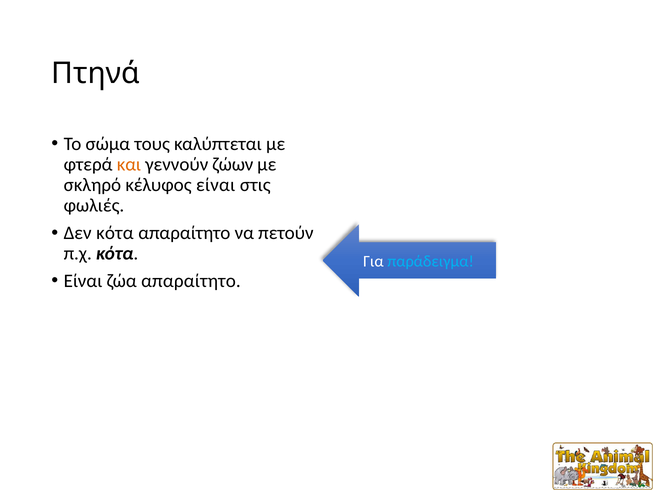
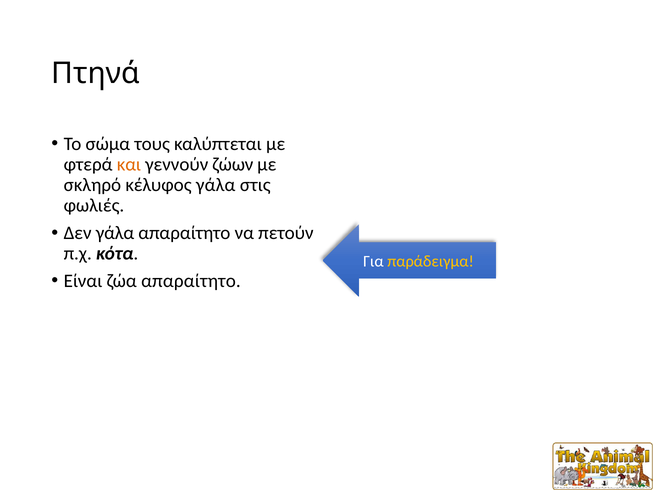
κέλυφος είναι: είναι -> γάλα
Δεν κότα: κότα -> γάλα
παράδειγμα colour: light blue -> yellow
